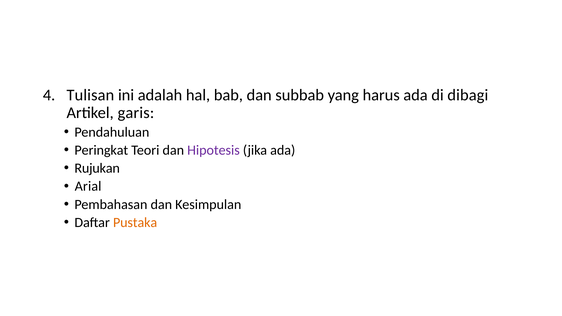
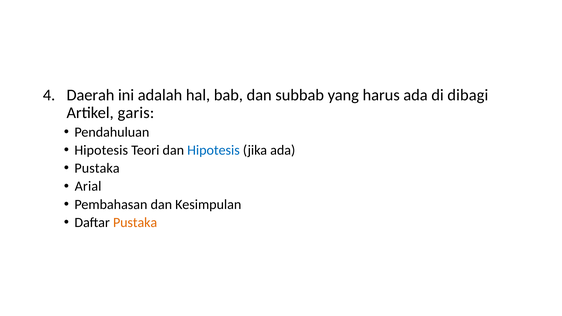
Tulisan: Tulisan -> Daerah
Peringkat at (101, 150): Peringkat -> Hipotesis
Hipotesis at (213, 150) colour: purple -> blue
Rujukan at (97, 168): Rujukan -> Pustaka
